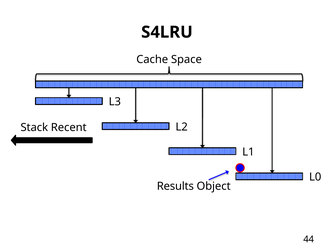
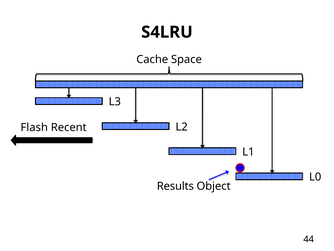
Stack: Stack -> Flash
